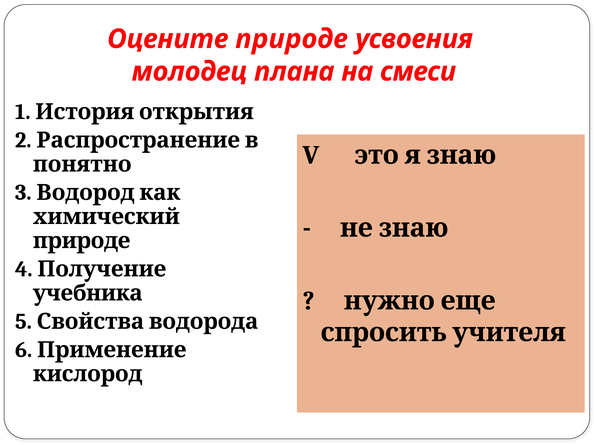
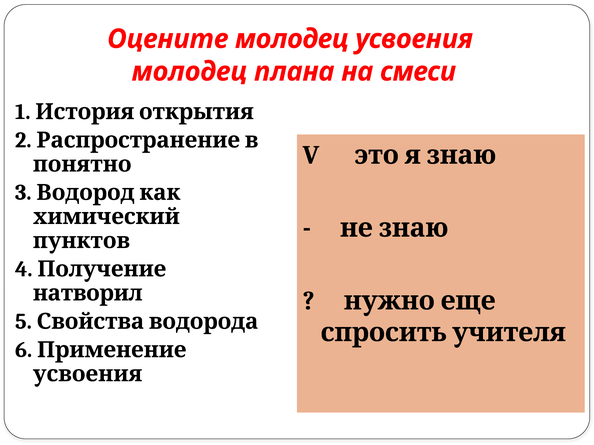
Оцените природе: природе -> молодец
природе at (82, 241): природе -> пунктов
учебника: учебника -> натворил
кислород at (88, 374): кислород -> усвоения
